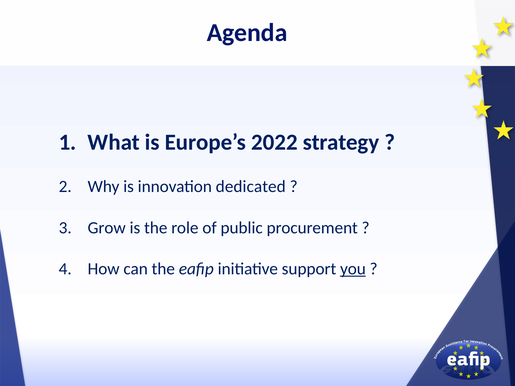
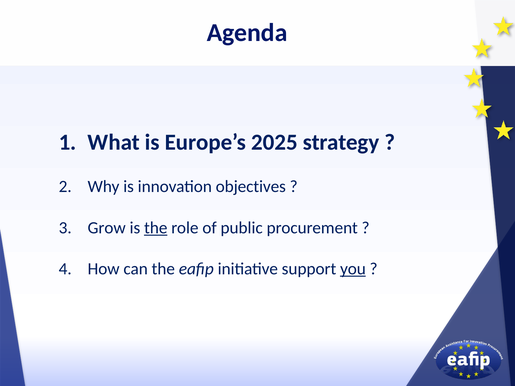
2022: 2022 -> 2025
dedicated: dedicated -> objectives
the at (156, 228) underline: none -> present
